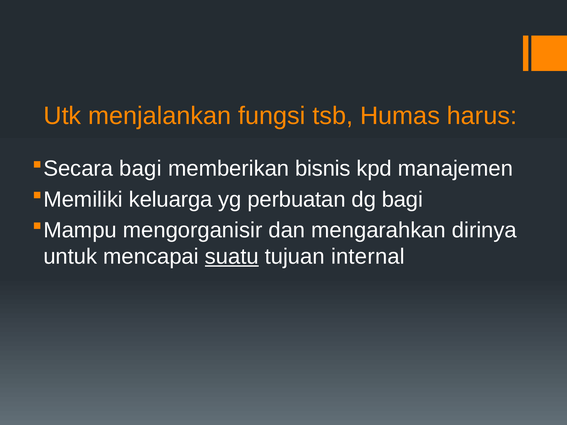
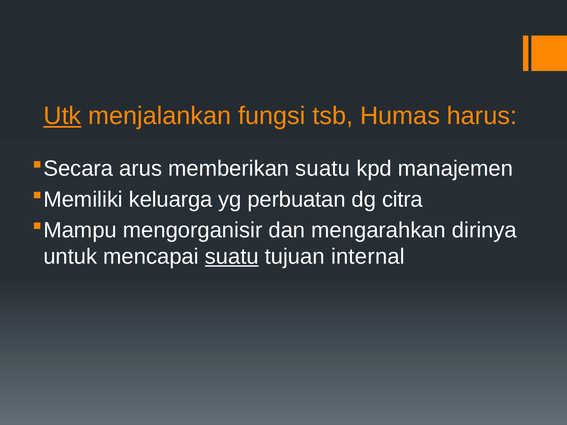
Utk underline: none -> present
bagi at (141, 169): bagi -> arus
memberikan bisnis: bisnis -> suatu
dg bagi: bagi -> citra
